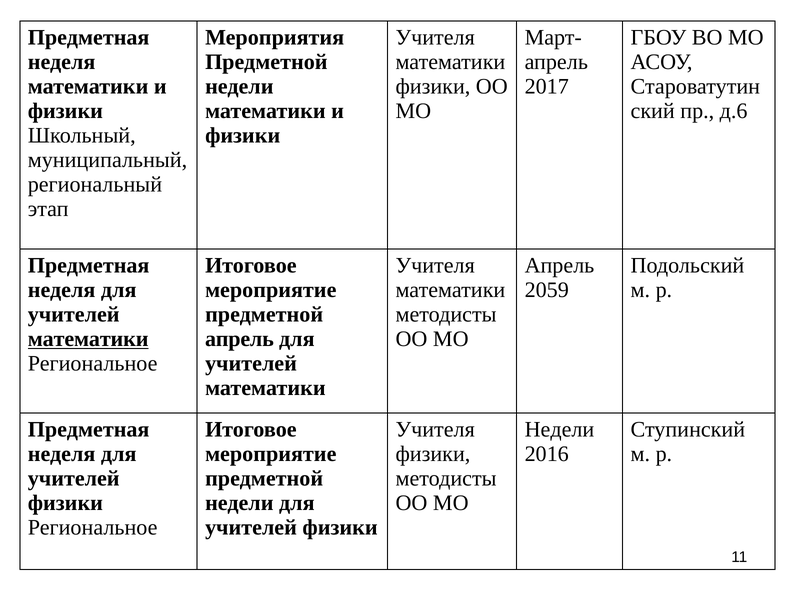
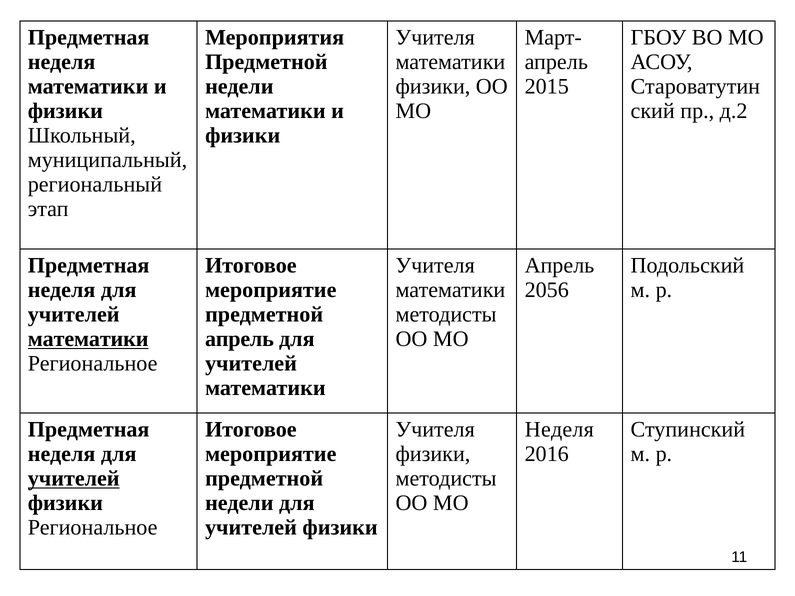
2017: 2017 -> 2015
д.6: д.6 -> д.2
2059: 2059 -> 2056
Недели at (559, 430): Недели -> Неделя
учителей at (74, 479) underline: none -> present
